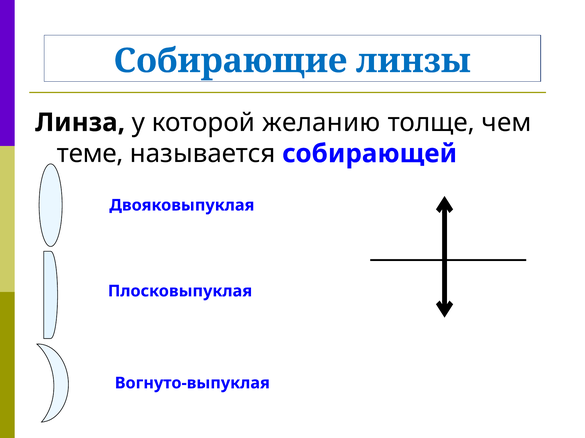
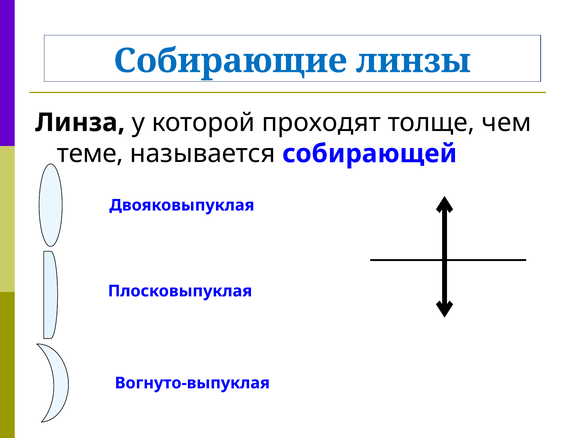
желанию: желанию -> проходят
